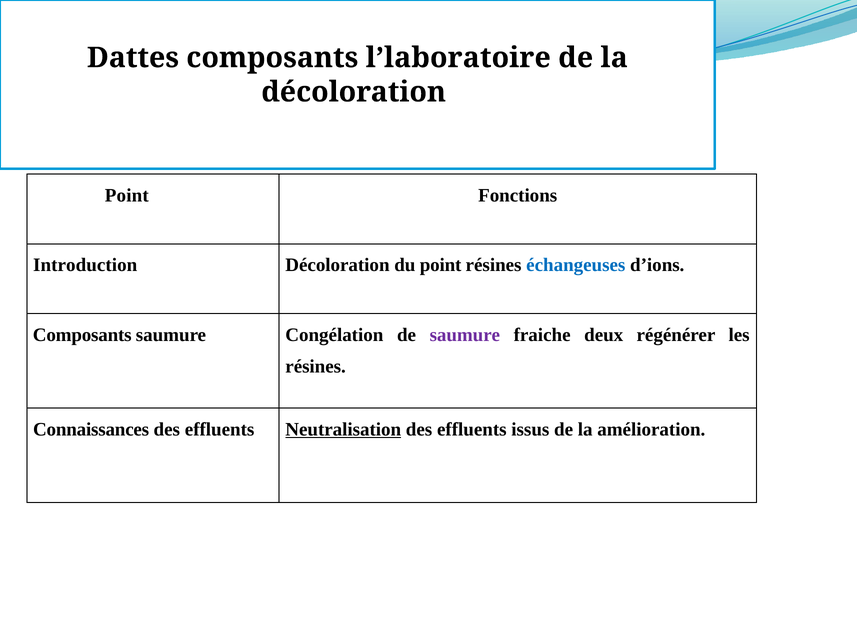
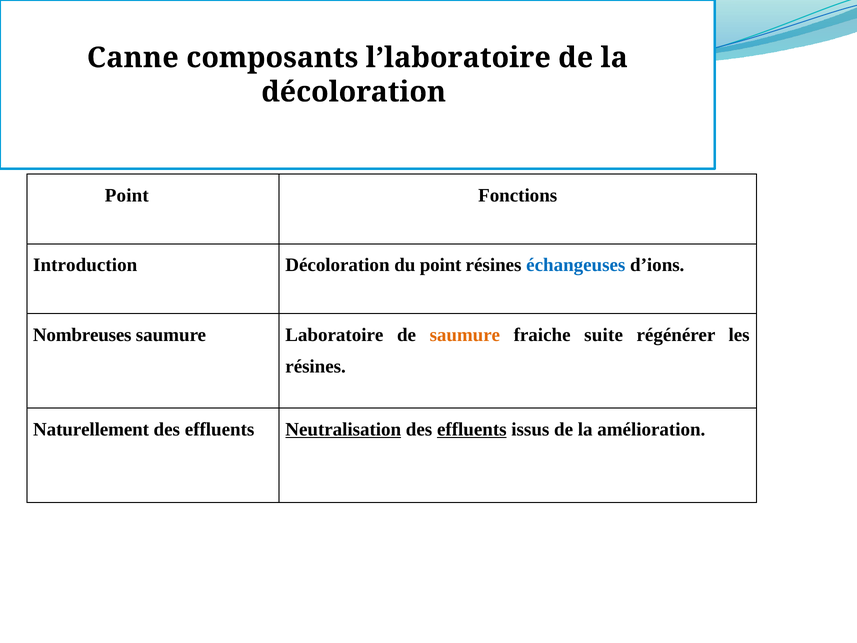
Dattes: Dattes -> Canne
Composants at (82, 335): Composants -> Nombreuses
Congélation: Congélation -> Laboratoire
saumure at (465, 335) colour: purple -> orange
deux: deux -> suite
Connaissances: Connaissances -> Naturellement
effluents at (472, 429) underline: none -> present
